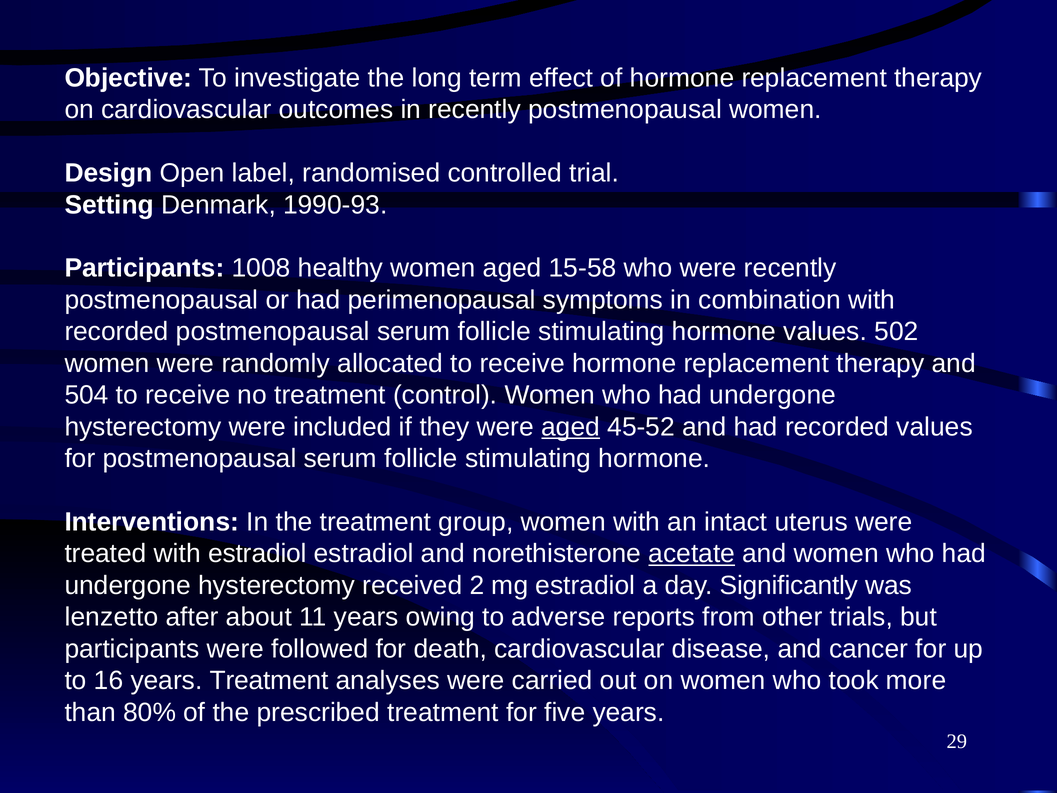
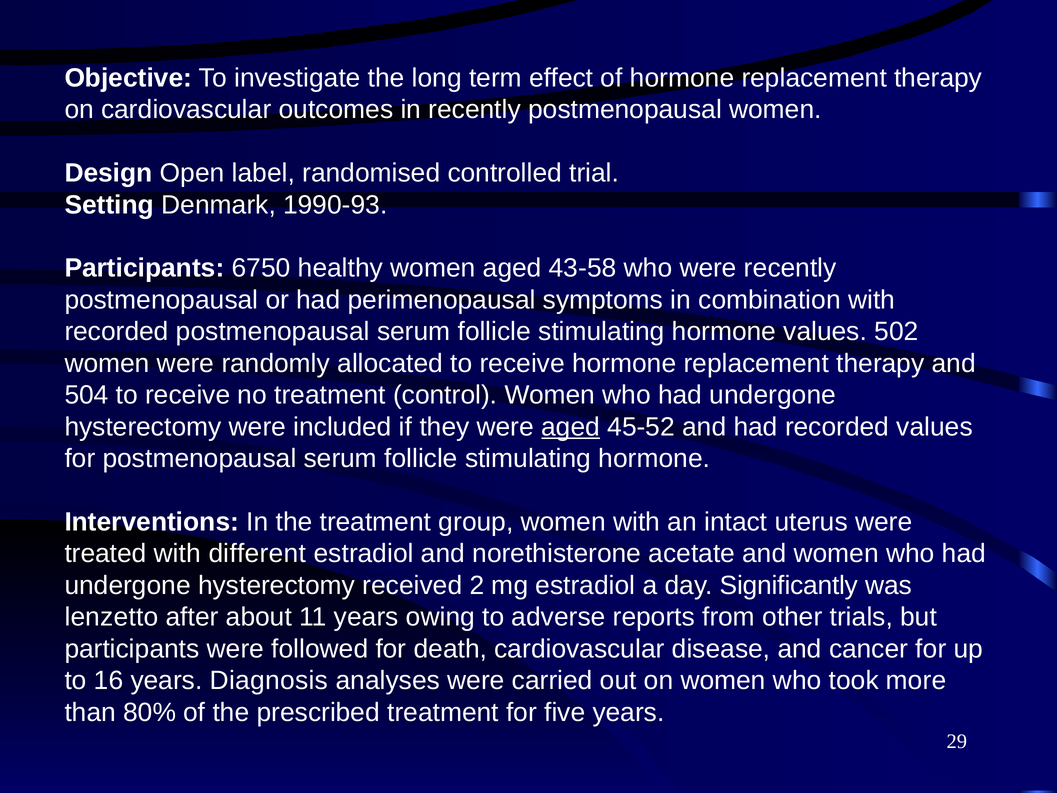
1008: 1008 -> 6750
15-58: 15-58 -> 43-58
with estradiol: estradiol -> different
acetate underline: present -> none
years Treatment: Treatment -> Diagnosis
